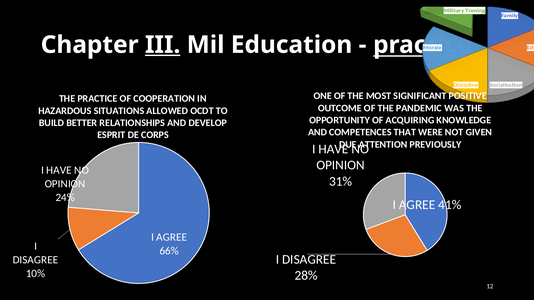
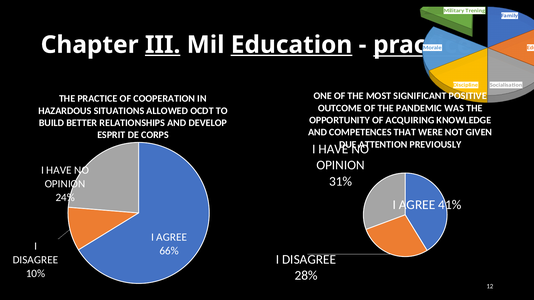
Education at (292, 45) underline: none -> present
